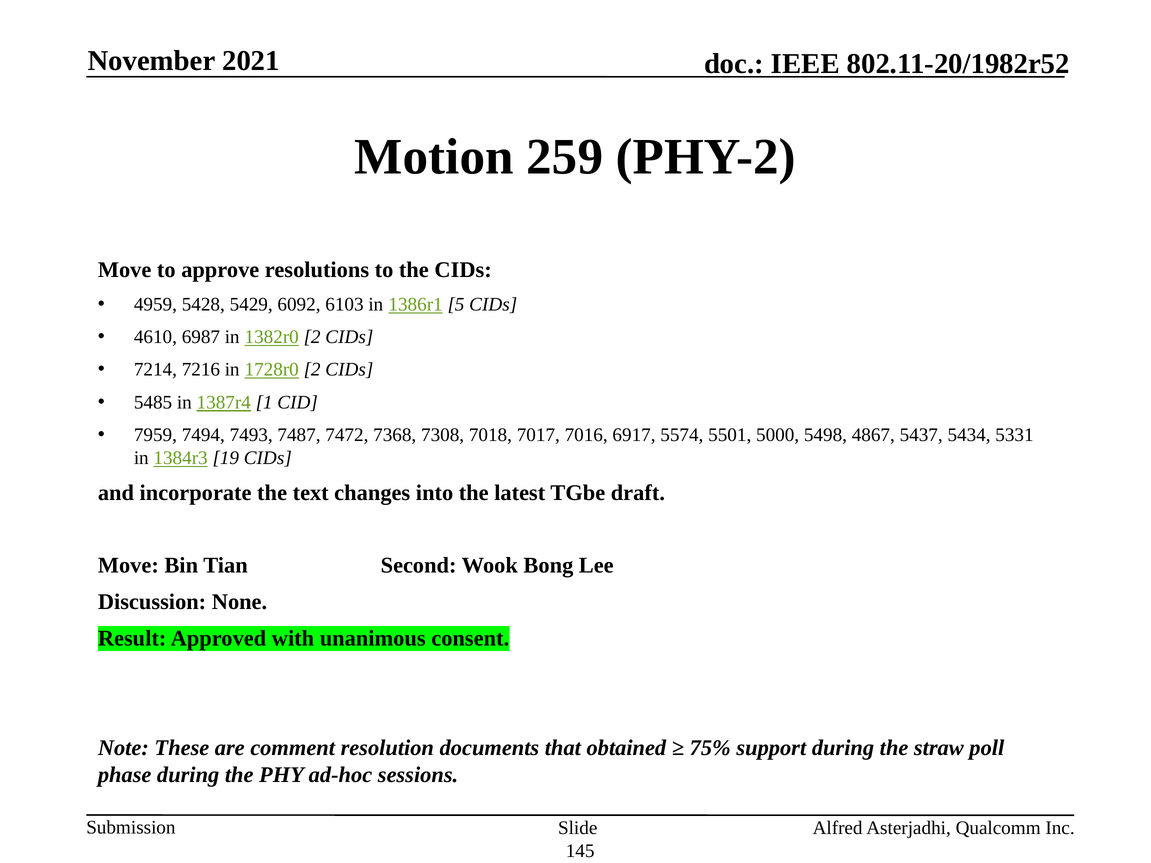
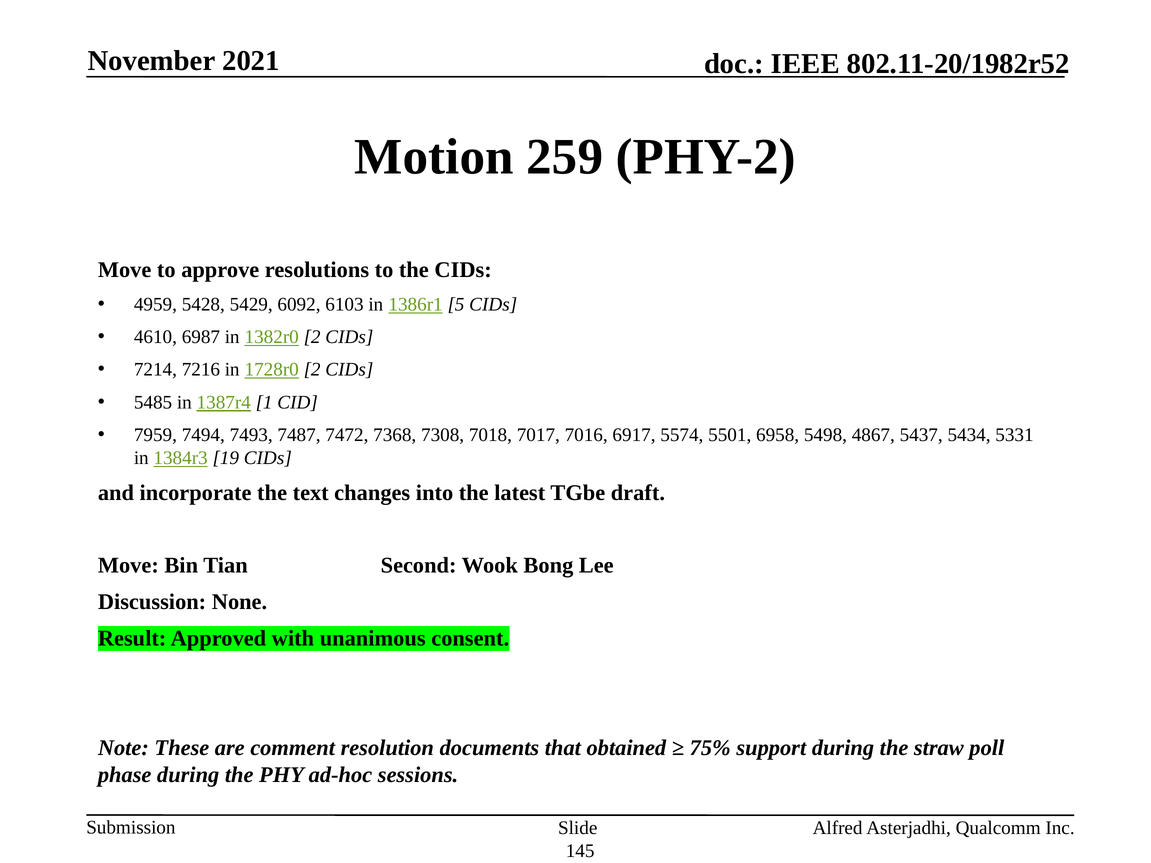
5000: 5000 -> 6958
